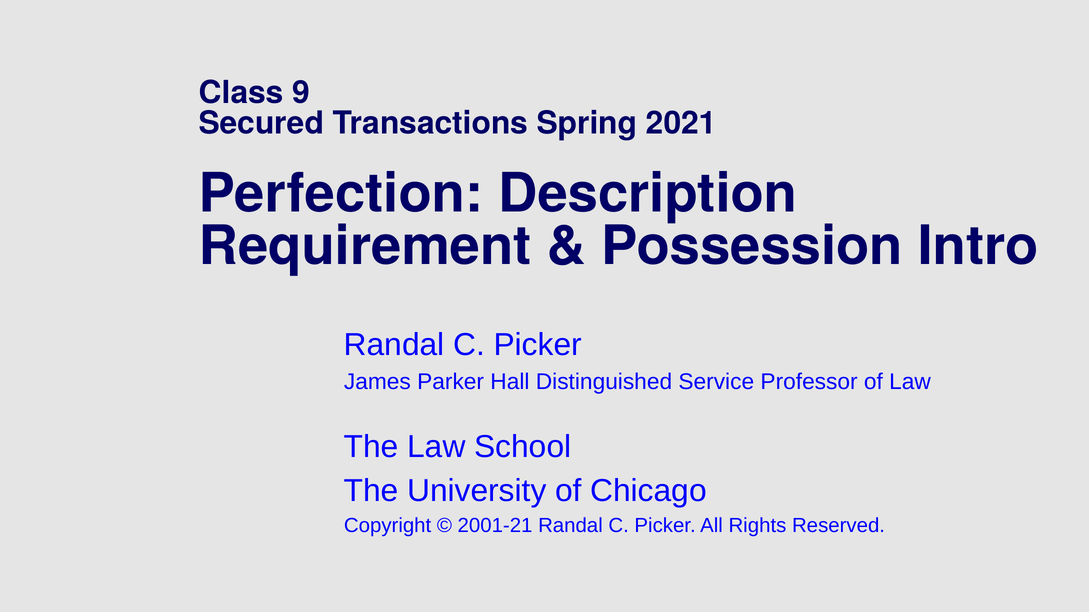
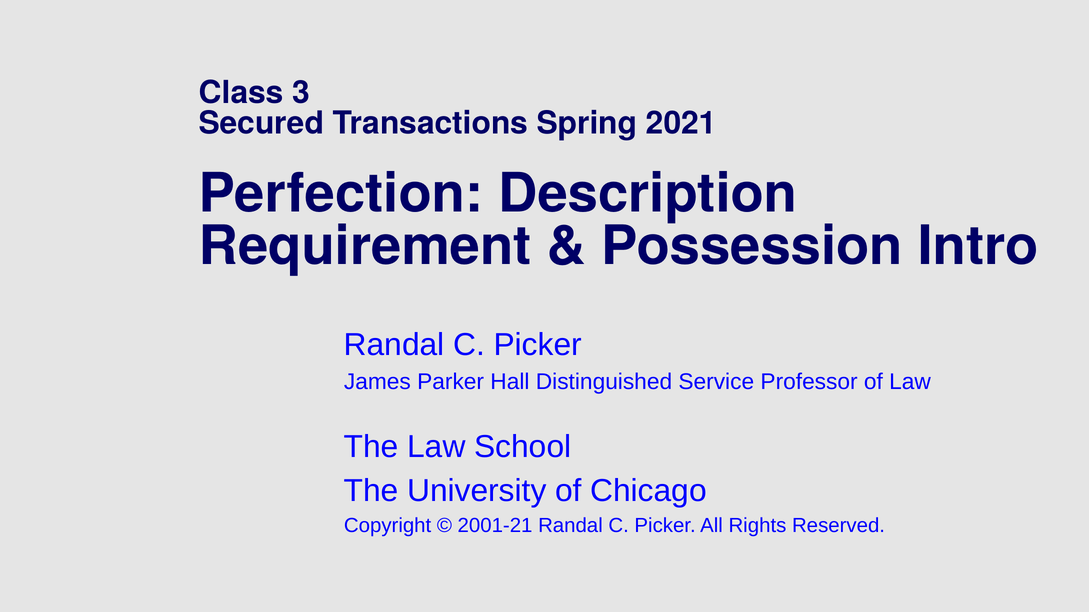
9: 9 -> 3
